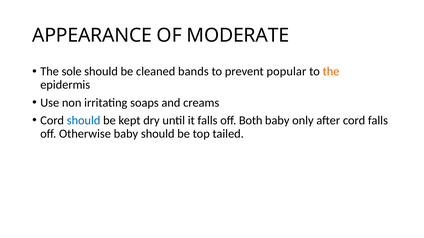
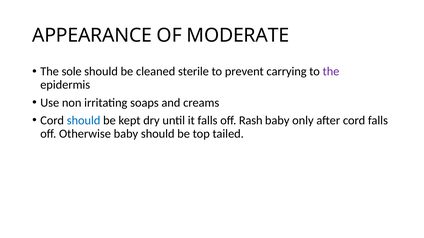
bands: bands -> sterile
popular: popular -> carrying
the at (331, 72) colour: orange -> purple
Both: Both -> Rash
